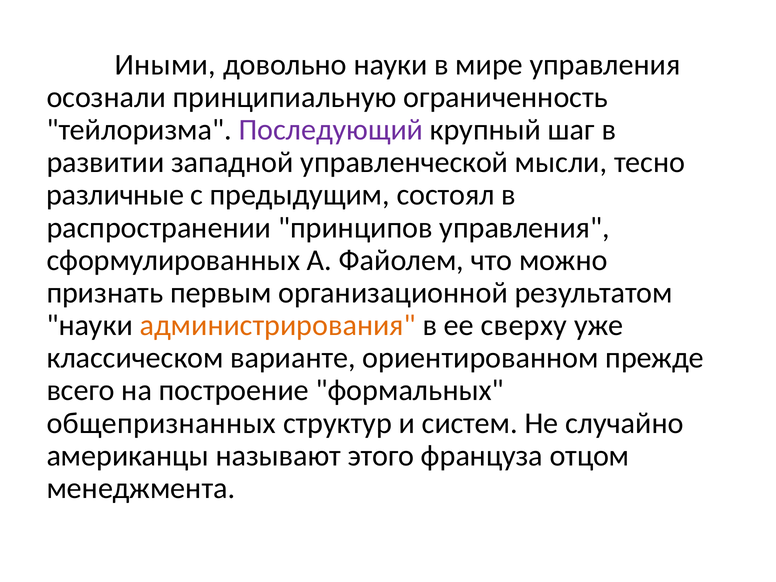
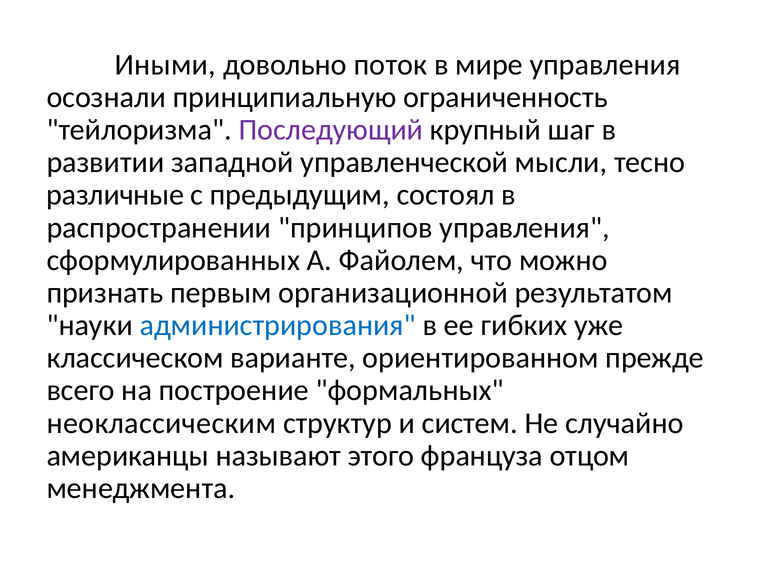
довольно науки: науки -> поток
администрирования colour: orange -> blue
сверху: сверху -> гибких
общепризнанных: общепризнанных -> неоклассическим
